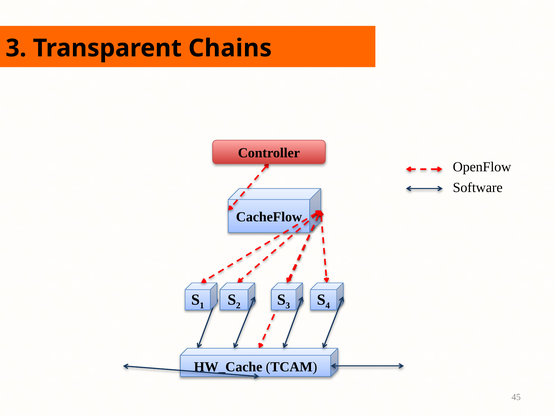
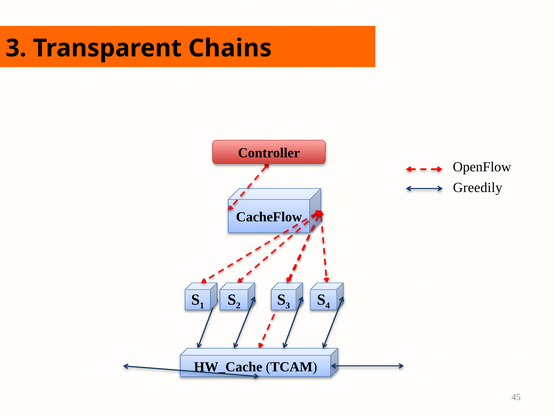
Software: Software -> Greedily
